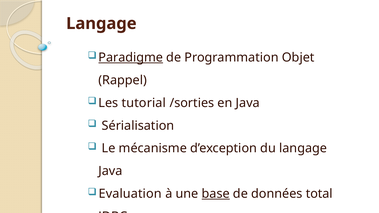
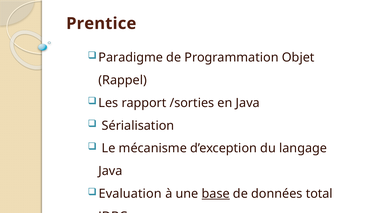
Langage at (101, 24): Langage -> Prentice
Paradigme underline: present -> none
tutorial: tutorial -> rapport
